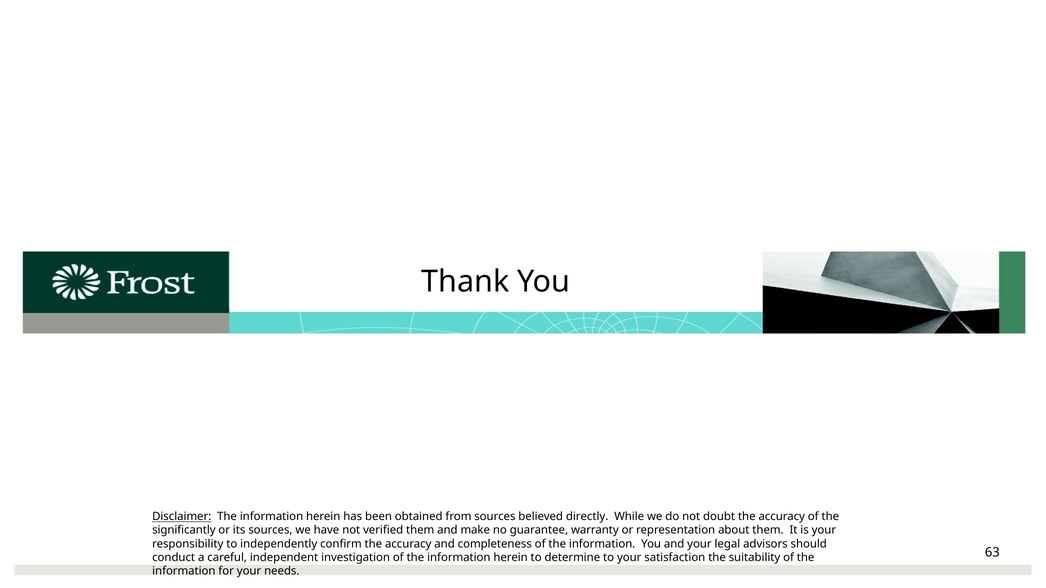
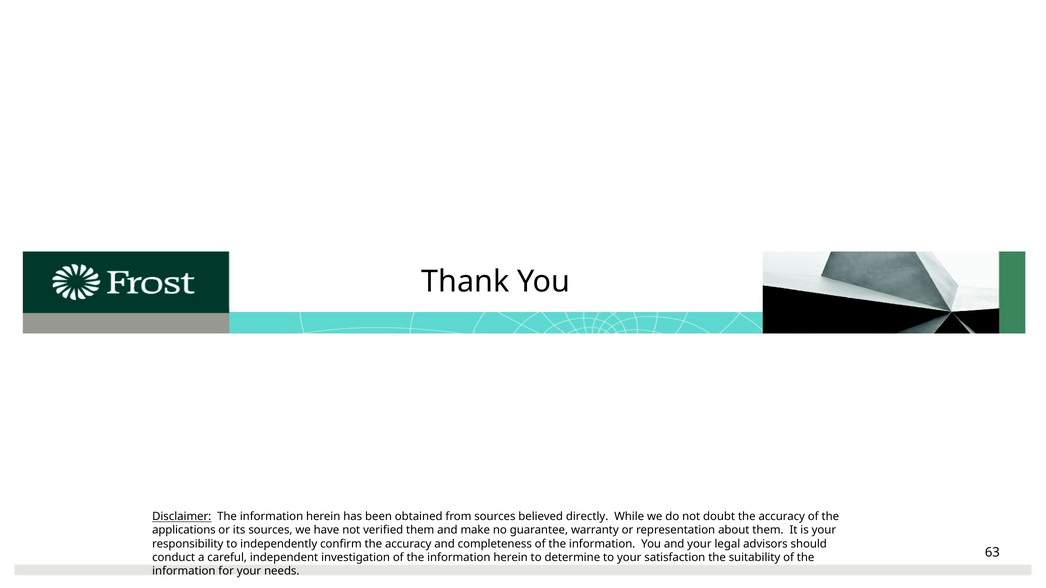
significantly: significantly -> applications
